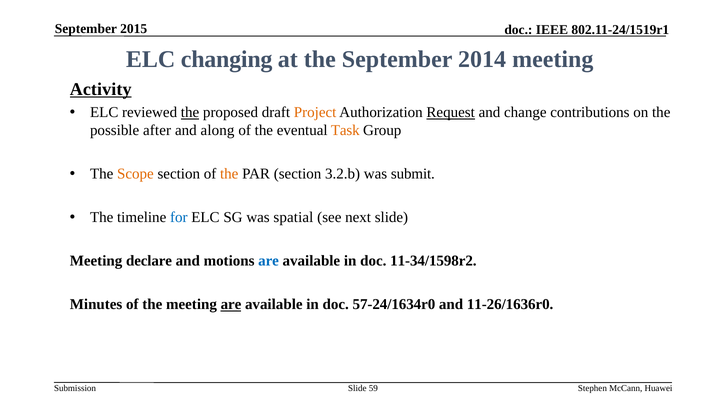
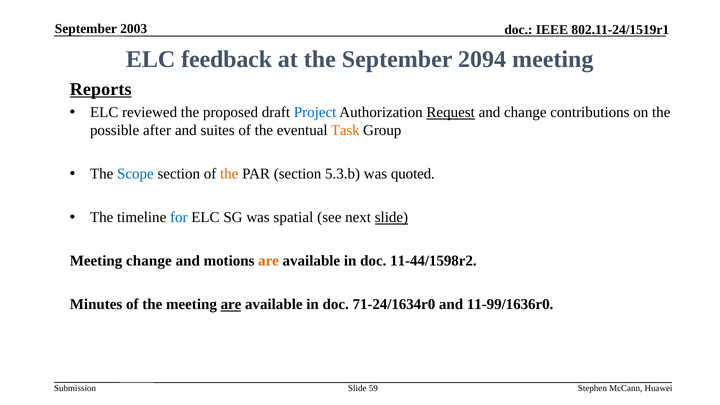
2015: 2015 -> 2003
changing: changing -> feedback
2014: 2014 -> 2094
Activity: Activity -> Reports
the at (190, 113) underline: present -> none
Project colour: orange -> blue
along: along -> suites
Scope colour: orange -> blue
3.2.b: 3.2.b -> 5.3.b
submit: submit -> quoted
slide at (391, 218) underline: none -> present
Meeting declare: declare -> change
are at (269, 261) colour: blue -> orange
11-34/1598r2: 11-34/1598r2 -> 11-44/1598r2
57-24/1634r0: 57-24/1634r0 -> 71-24/1634r0
11-26/1636r0: 11-26/1636r0 -> 11-99/1636r0
